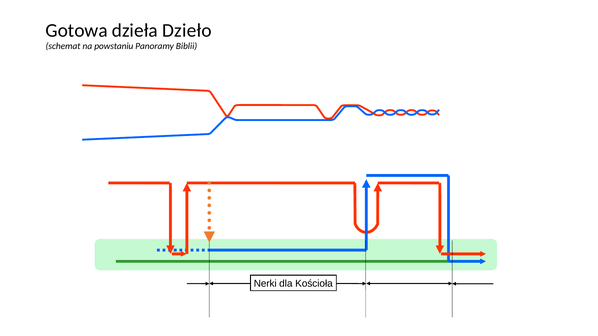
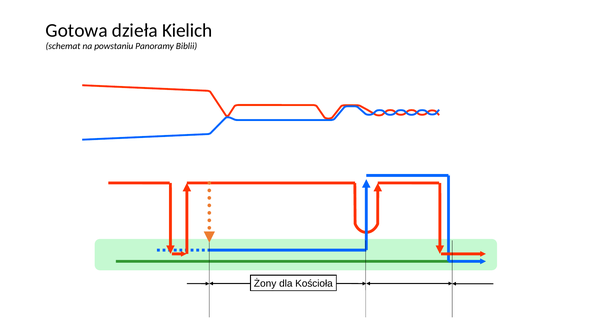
Dzieło: Dzieło -> Kielich
Nerki: Nerki -> Żony
